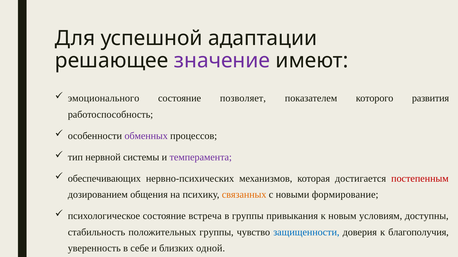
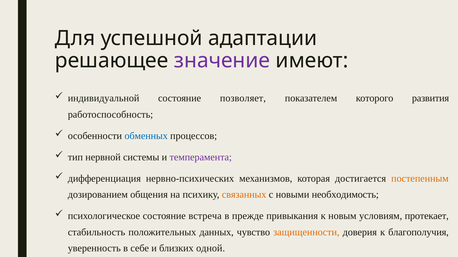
эмоционального: эмоционального -> индивидуальной
обменных colour: purple -> blue
обеспечивающих: обеспечивающих -> дифференциация
постепенным colour: red -> orange
формирование: формирование -> необходимость
в группы: группы -> прежде
доступны: доступны -> протекает
положительных группы: группы -> данных
защищенности colour: blue -> orange
